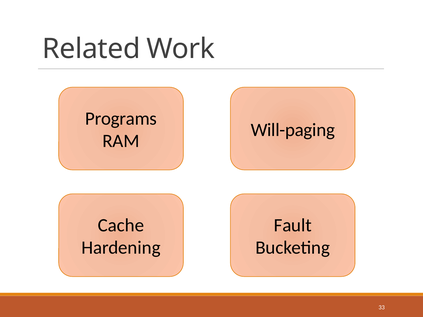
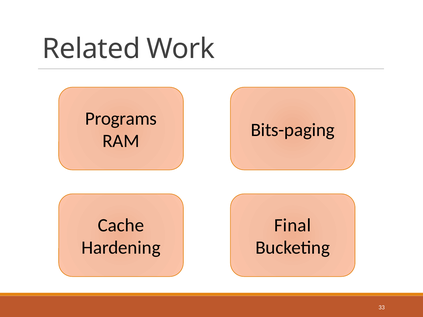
Will-paging: Will-paging -> Bits-paging
Fault: Fault -> Final
